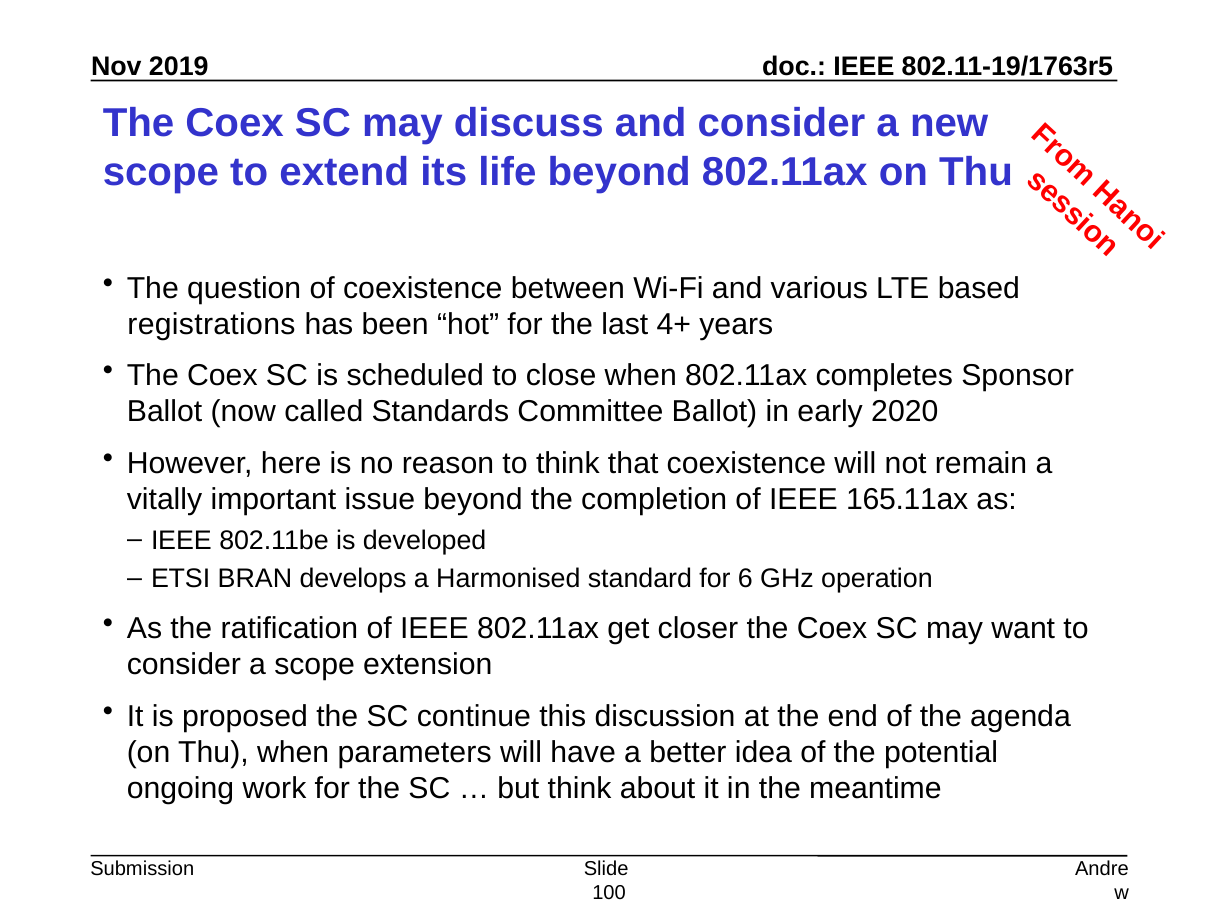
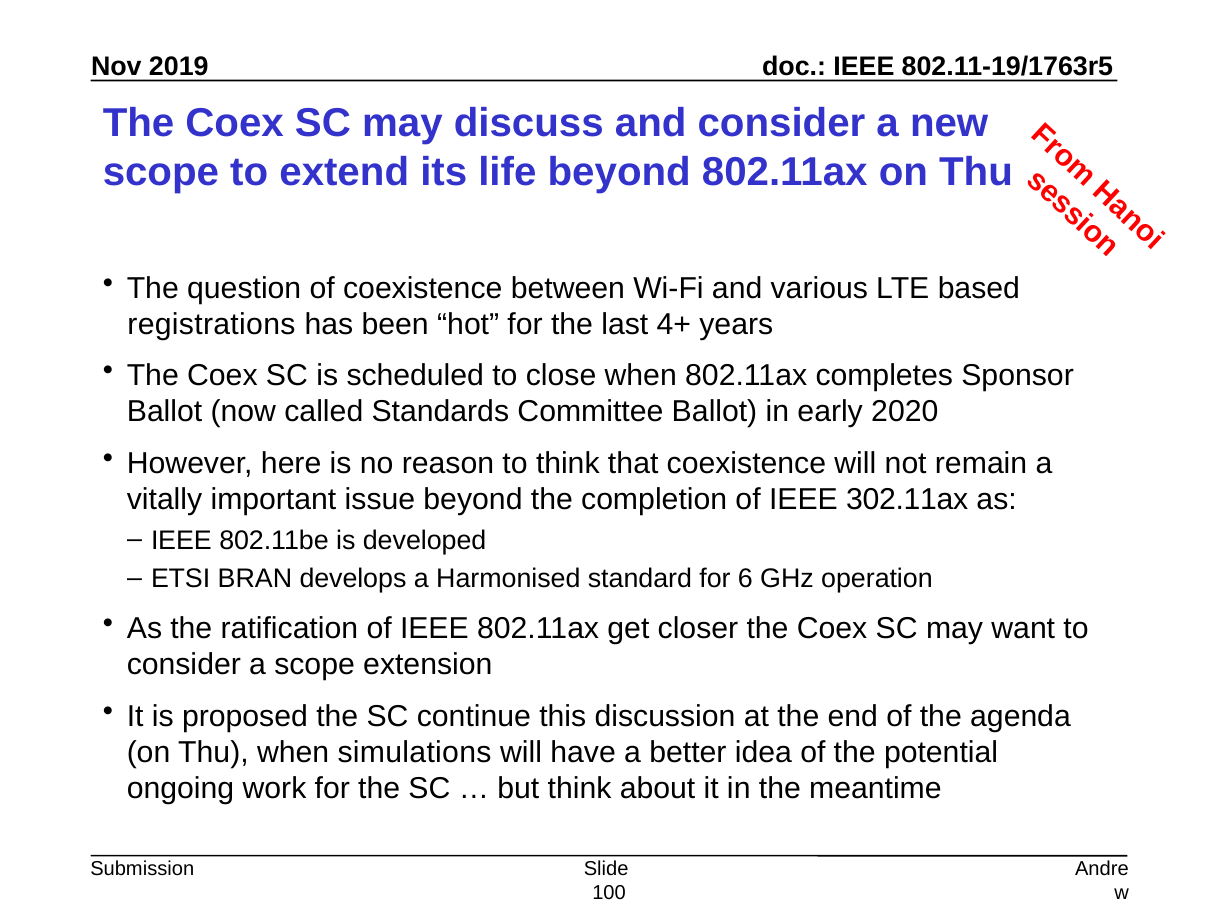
165.11ax: 165.11ax -> 302.11ax
parameters: parameters -> simulations
